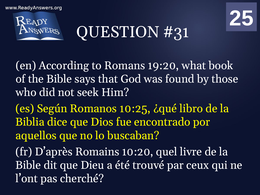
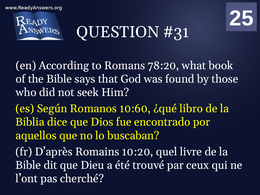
19:20: 19:20 -> 78:20
10:25: 10:25 -> 10:60
